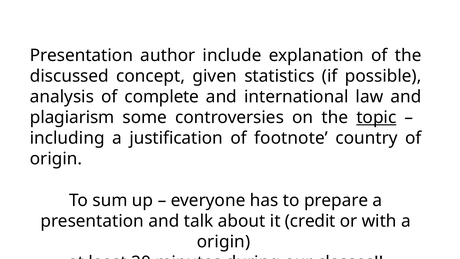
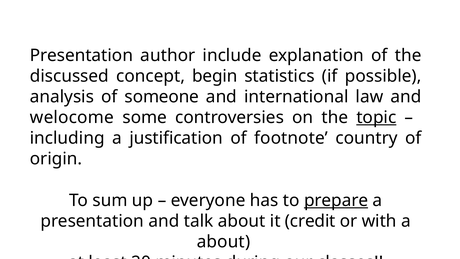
given: given -> begin
complete: complete -> someone
plagiarism: plagiarism -> welocome
prepare underline: none -> present
origin at (223, 242): origin -> about
